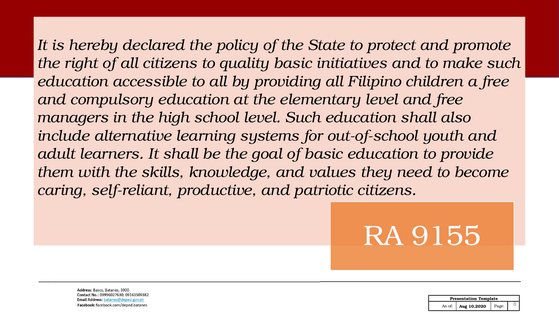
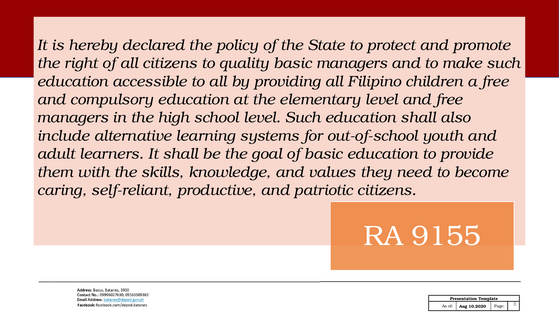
basic initiatives: initiatives -> managers
